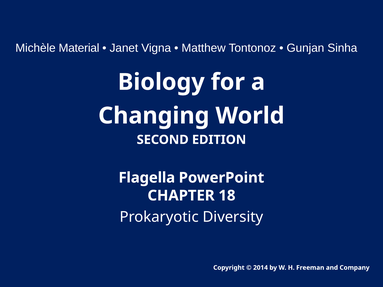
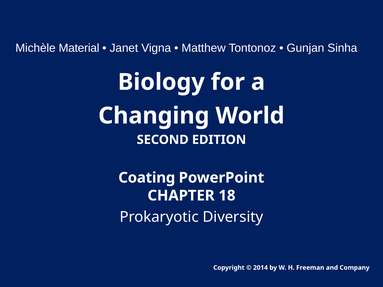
Flagella: Flagella -> Coating
